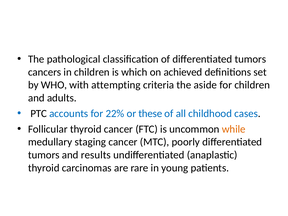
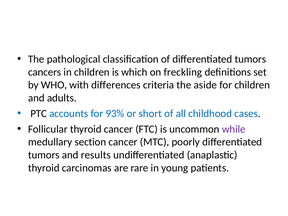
achieved: achieved -> freckling
attempting: attempting -> differences
22%: 22% -> 93%
these: these -> short
while colour: orange -> purple
staging: staging -> section
